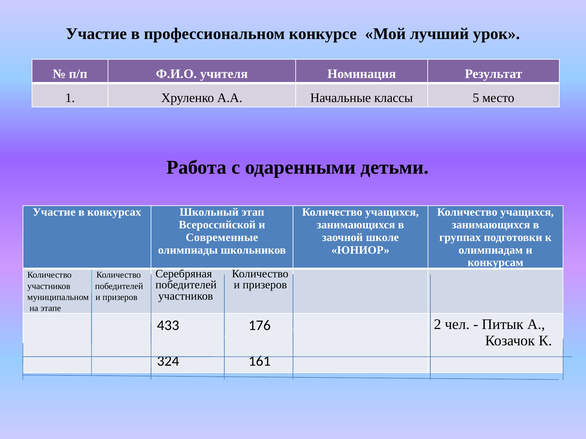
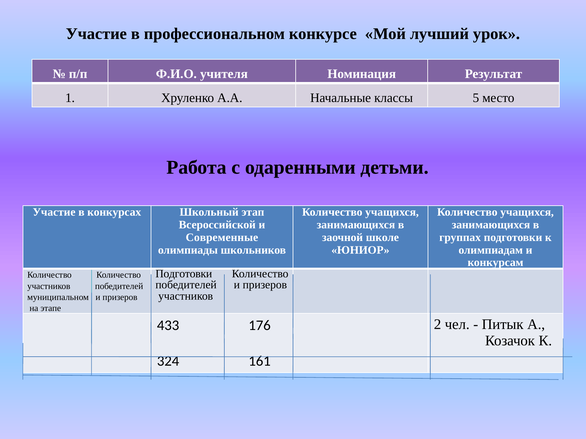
Серебряная at (184, 274): Серебряная -> Подготовки
